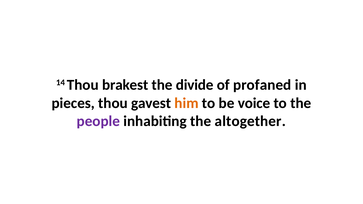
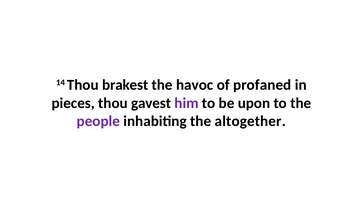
divide: divide -> havoc
him colour: orange -> purple
voice: voice -> upon
